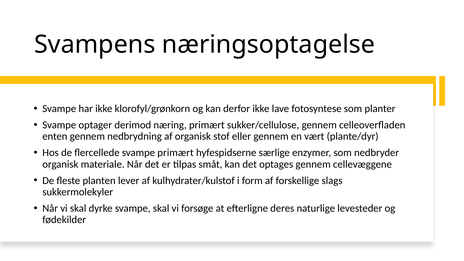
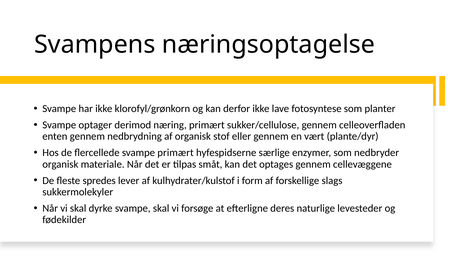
planten: planten -> spredes
